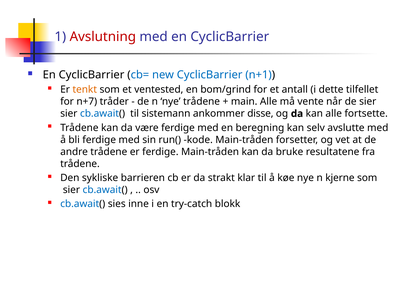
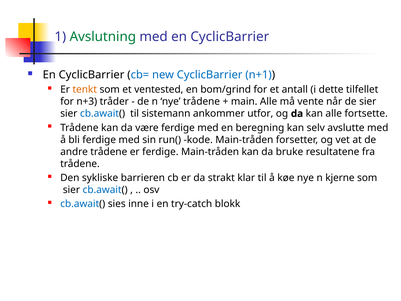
Avslutning colour: red -> green
n+7: n+7 -> n+3
disse: disse -> utfor
